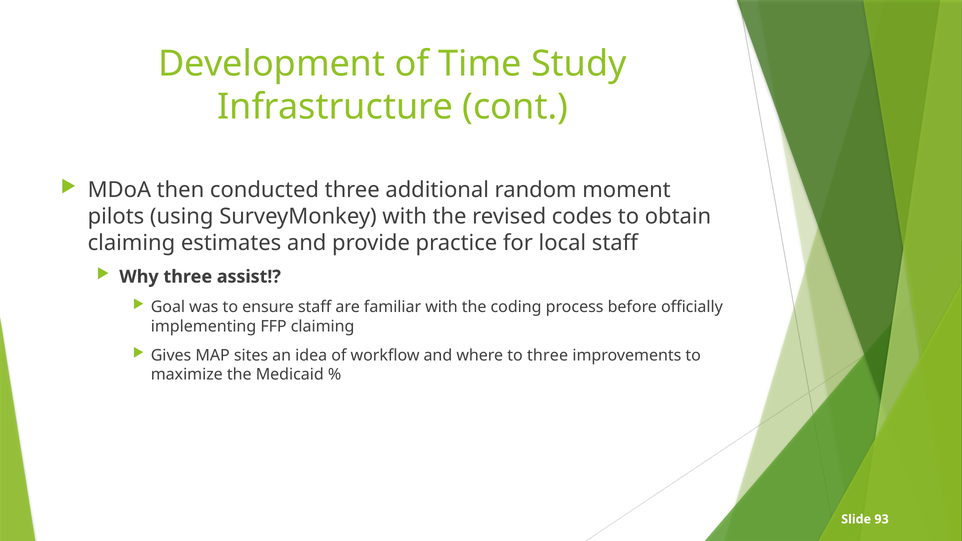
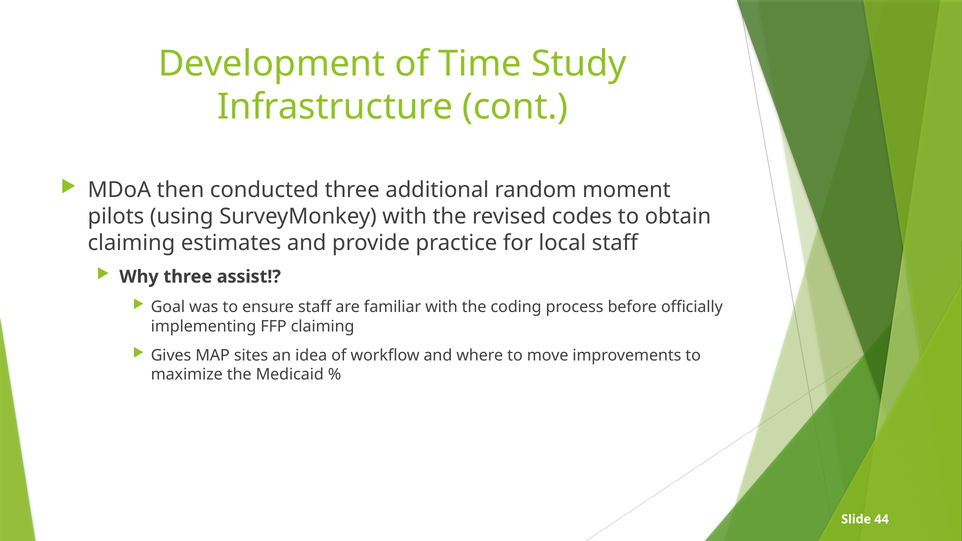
to three: three -> move
93: 93 -> 44
